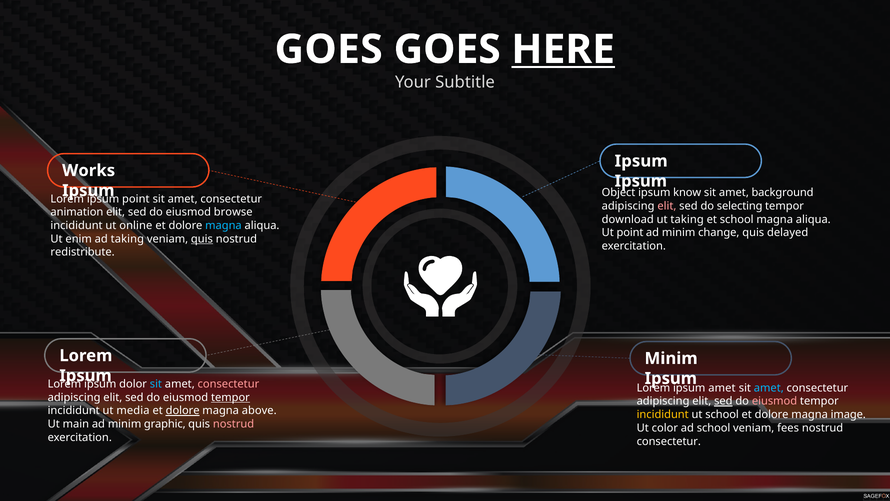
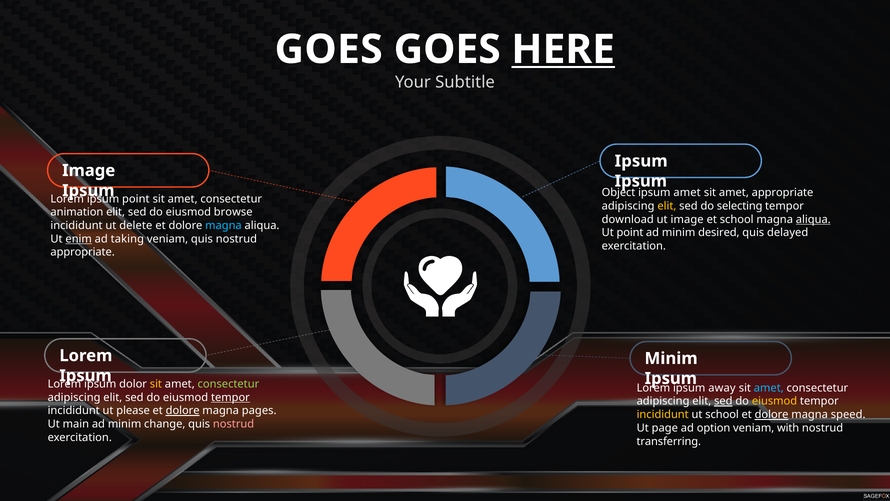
Works at (89, 170): Works -> Image
know at (687, 193): know -> amet
amet background: background -> appropriate
elit at (667, 206) colour: pink -> yellow
ut taking: taking -> image
aliqua at (813, 219) underline: none -> present
online: online -> delete
change: change -> desired
enim underline: none -> present
quis at (202, 239) underline: present -> none
redistribute at (83, 252): redistribute -> appropriate
sit at (156, 384) colour: light blue -> yellow
consectetur at (228, 384) colour: pink -> light green
amet at (722, 388): amet -> away
eiusmod at (775, 401) colour: pink -> yellow
media: media -> please
above: above -> pages
dolore at (772, 414) underline: none -> present
image: image -> speed
graphic: graphic -> change
color: color -> page
ad school: school -> option
fees: fees -> with
consectetur at (669, 441): consectetur -> transferring
